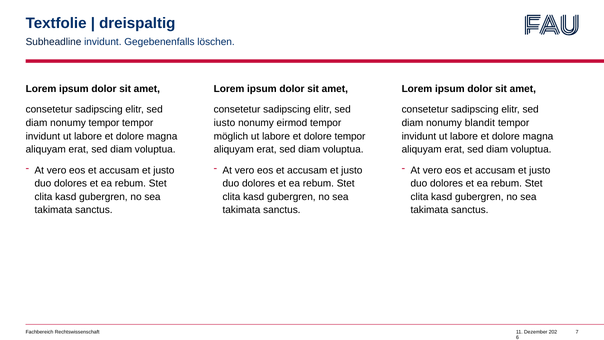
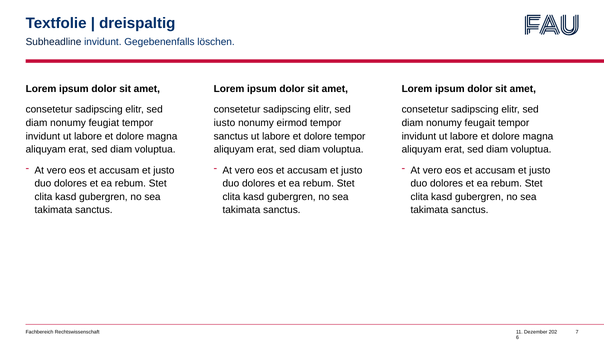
nonumy tempor: tempor -> feugiat
blandit: blandit -> feugait
möglich at (231, 136): möglich -> sanctus
